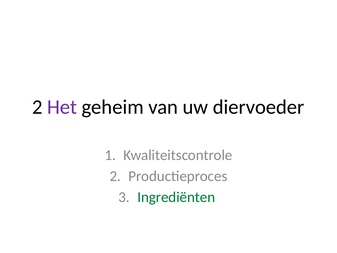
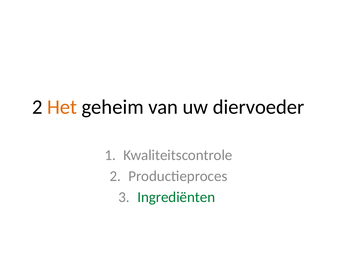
Het colour: purple -> orange
